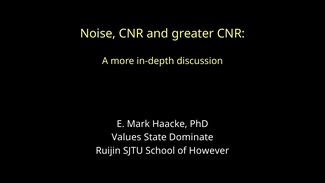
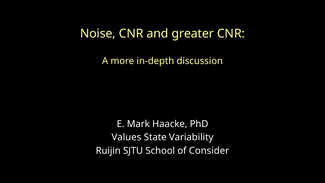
Dominate: Dominate -> Variability
However: However -> Consider
